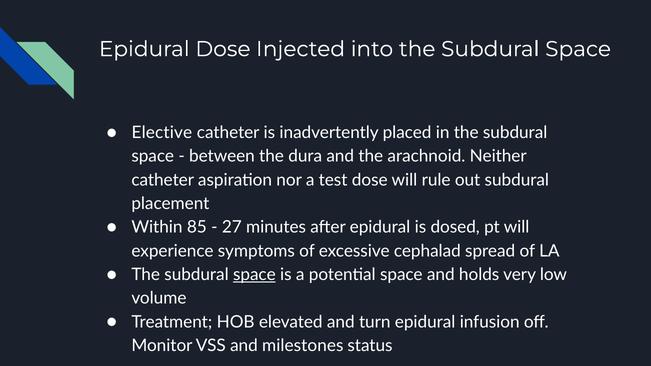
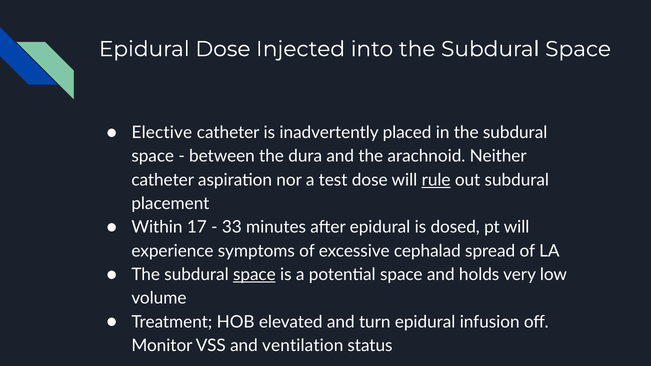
rule underline: none -> present
85: 85 -> 17
27: 27 -> 33
milestones: milestones -> ventilation
